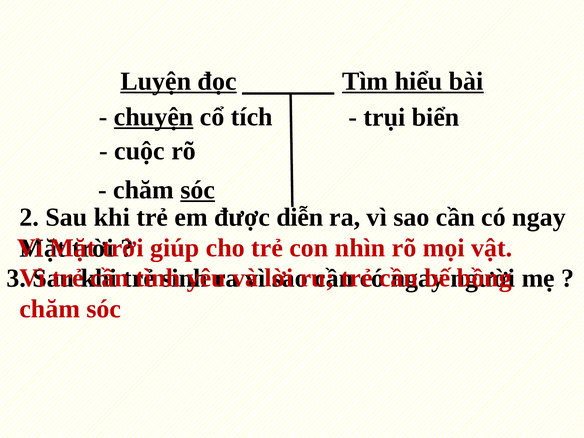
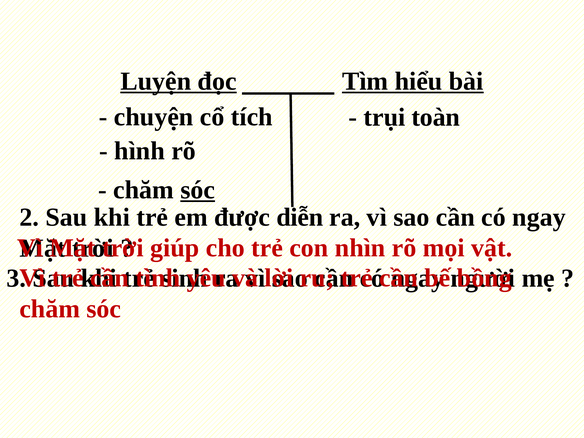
chuyện underline: present -> none
biển: biển -> toàn
cuộc: cuộc -> hình
